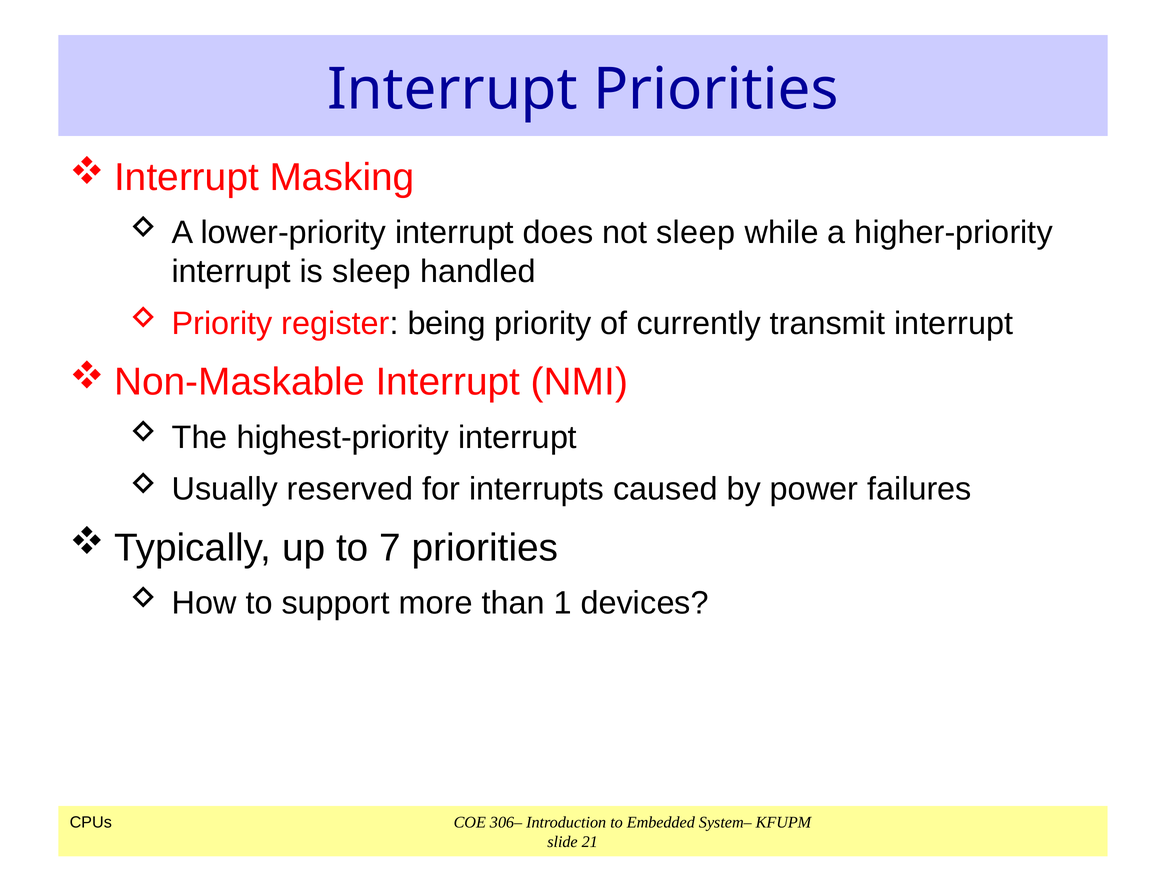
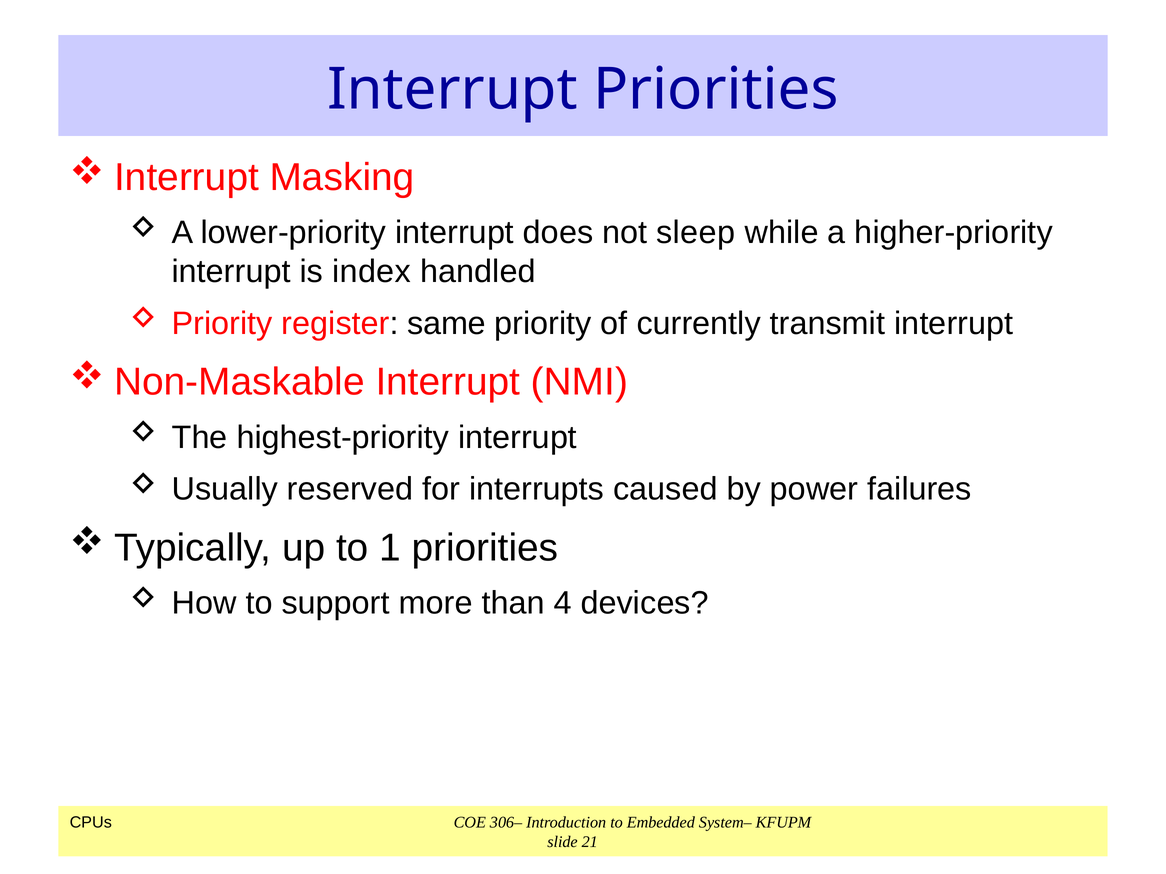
is sleep: sleep -> index
being: being -> same
7: 7 -> 1
1: 1 -> 4
